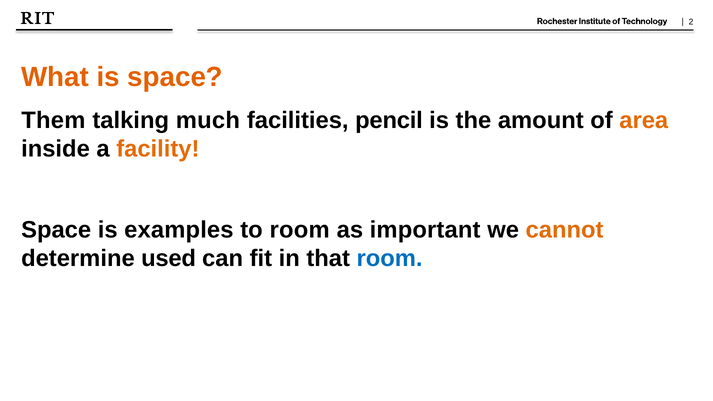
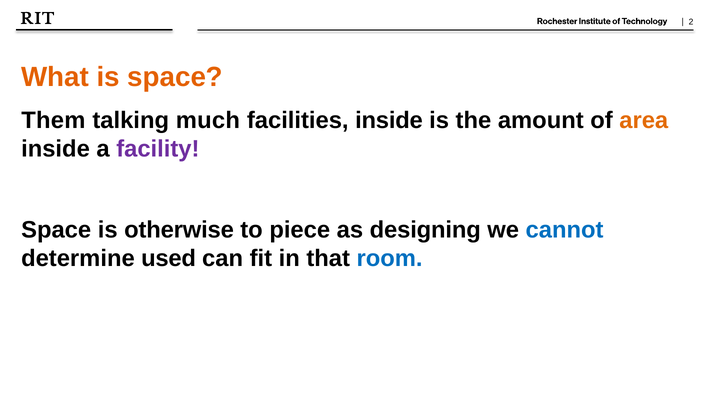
facilities pencil: pencil -> inside
facility colour: orange -> purple
examples: examples -> otherwise
to room: room -> piece
important: important -> designing
cannot colour: orange -> blue
